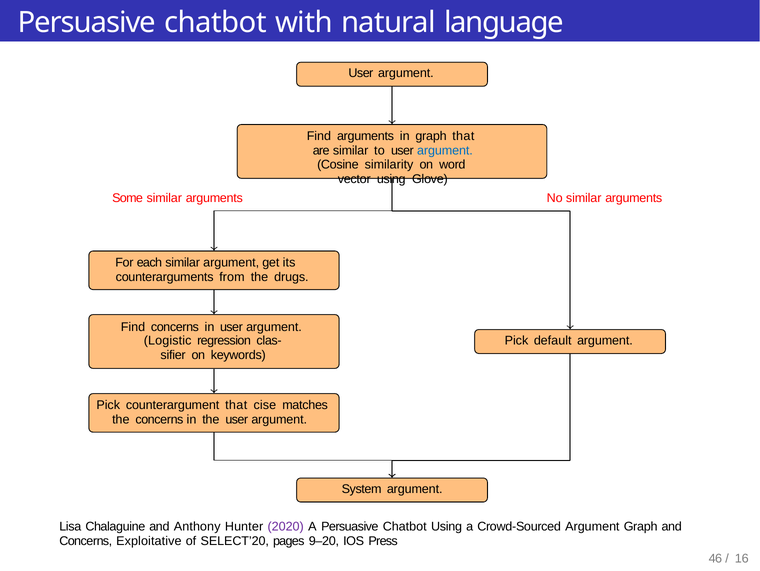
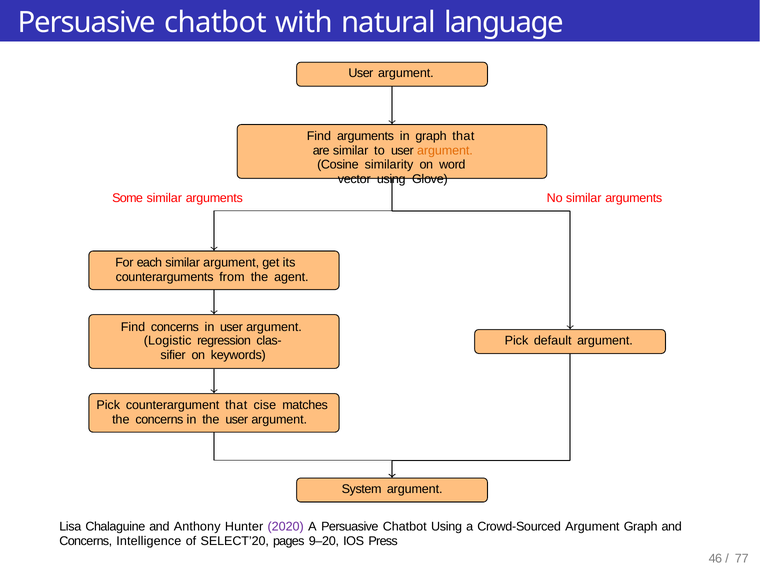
argument at (445, 150) colour: blue -> orange
drugs: drugs -> agent
Exploitative: Exploitative -> Intelligence
16: 16 -> 77
